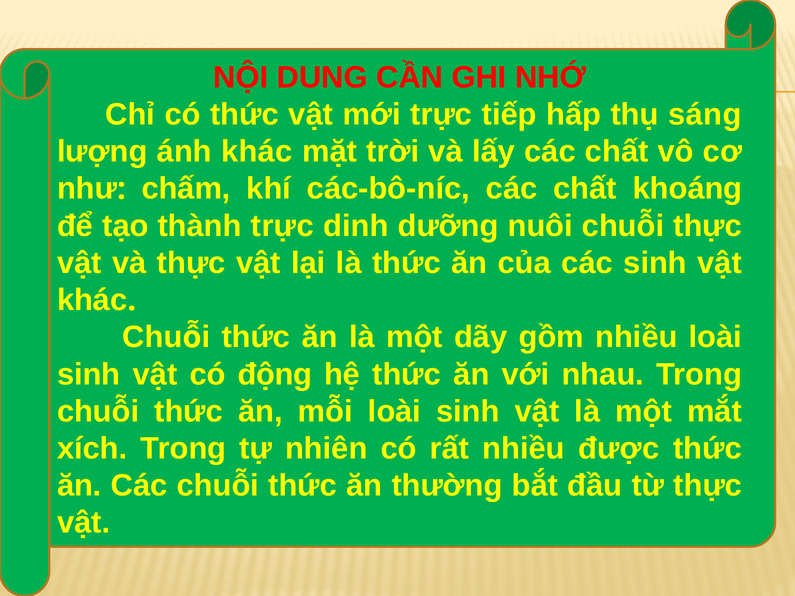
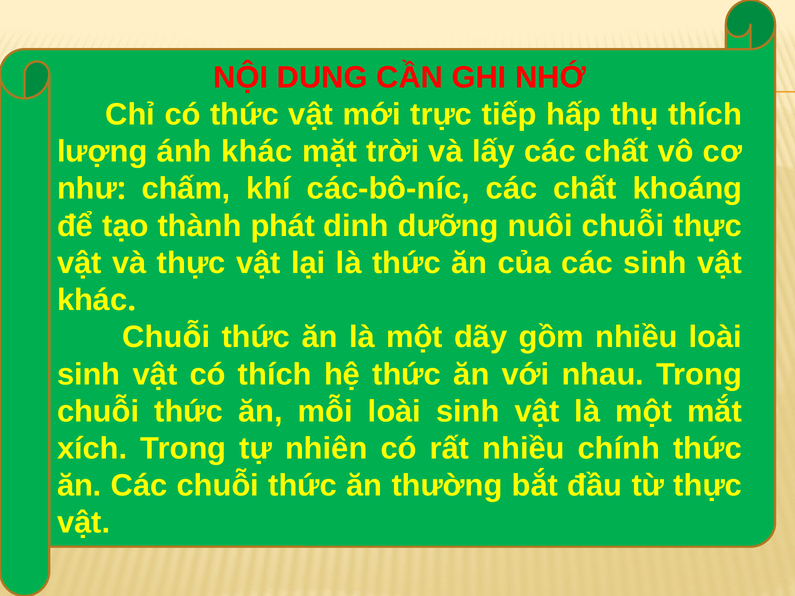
thụ sáng: sáng -> thích
thành trực: trực -> phát
có động: động -> thích
được: được -> chính
